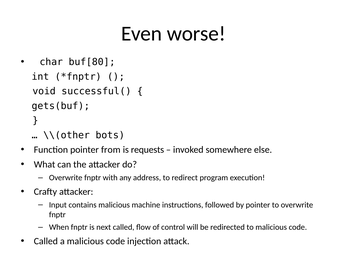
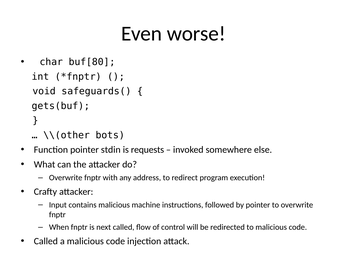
successful(: successful( -> safeguards(
from: from -> stdin
